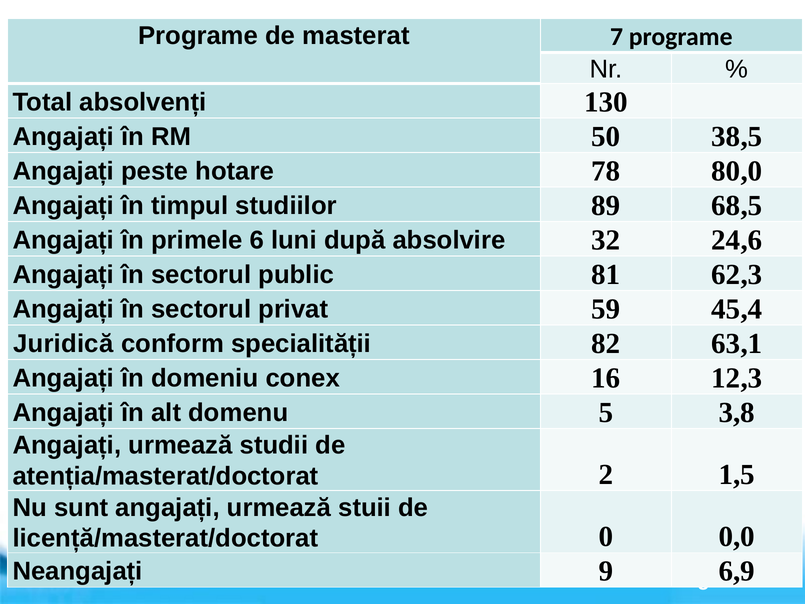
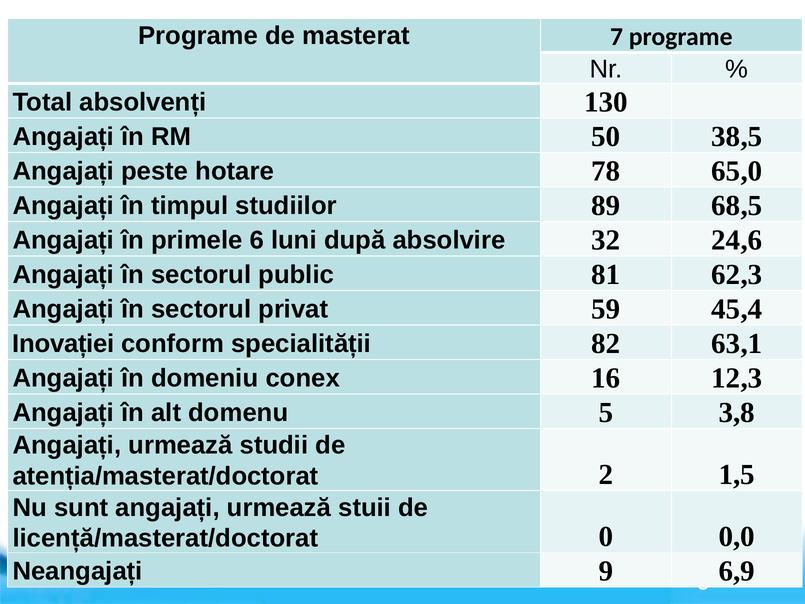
80,0: 80,0 -> 65,0
Juridică: Juridică -> Inovației
